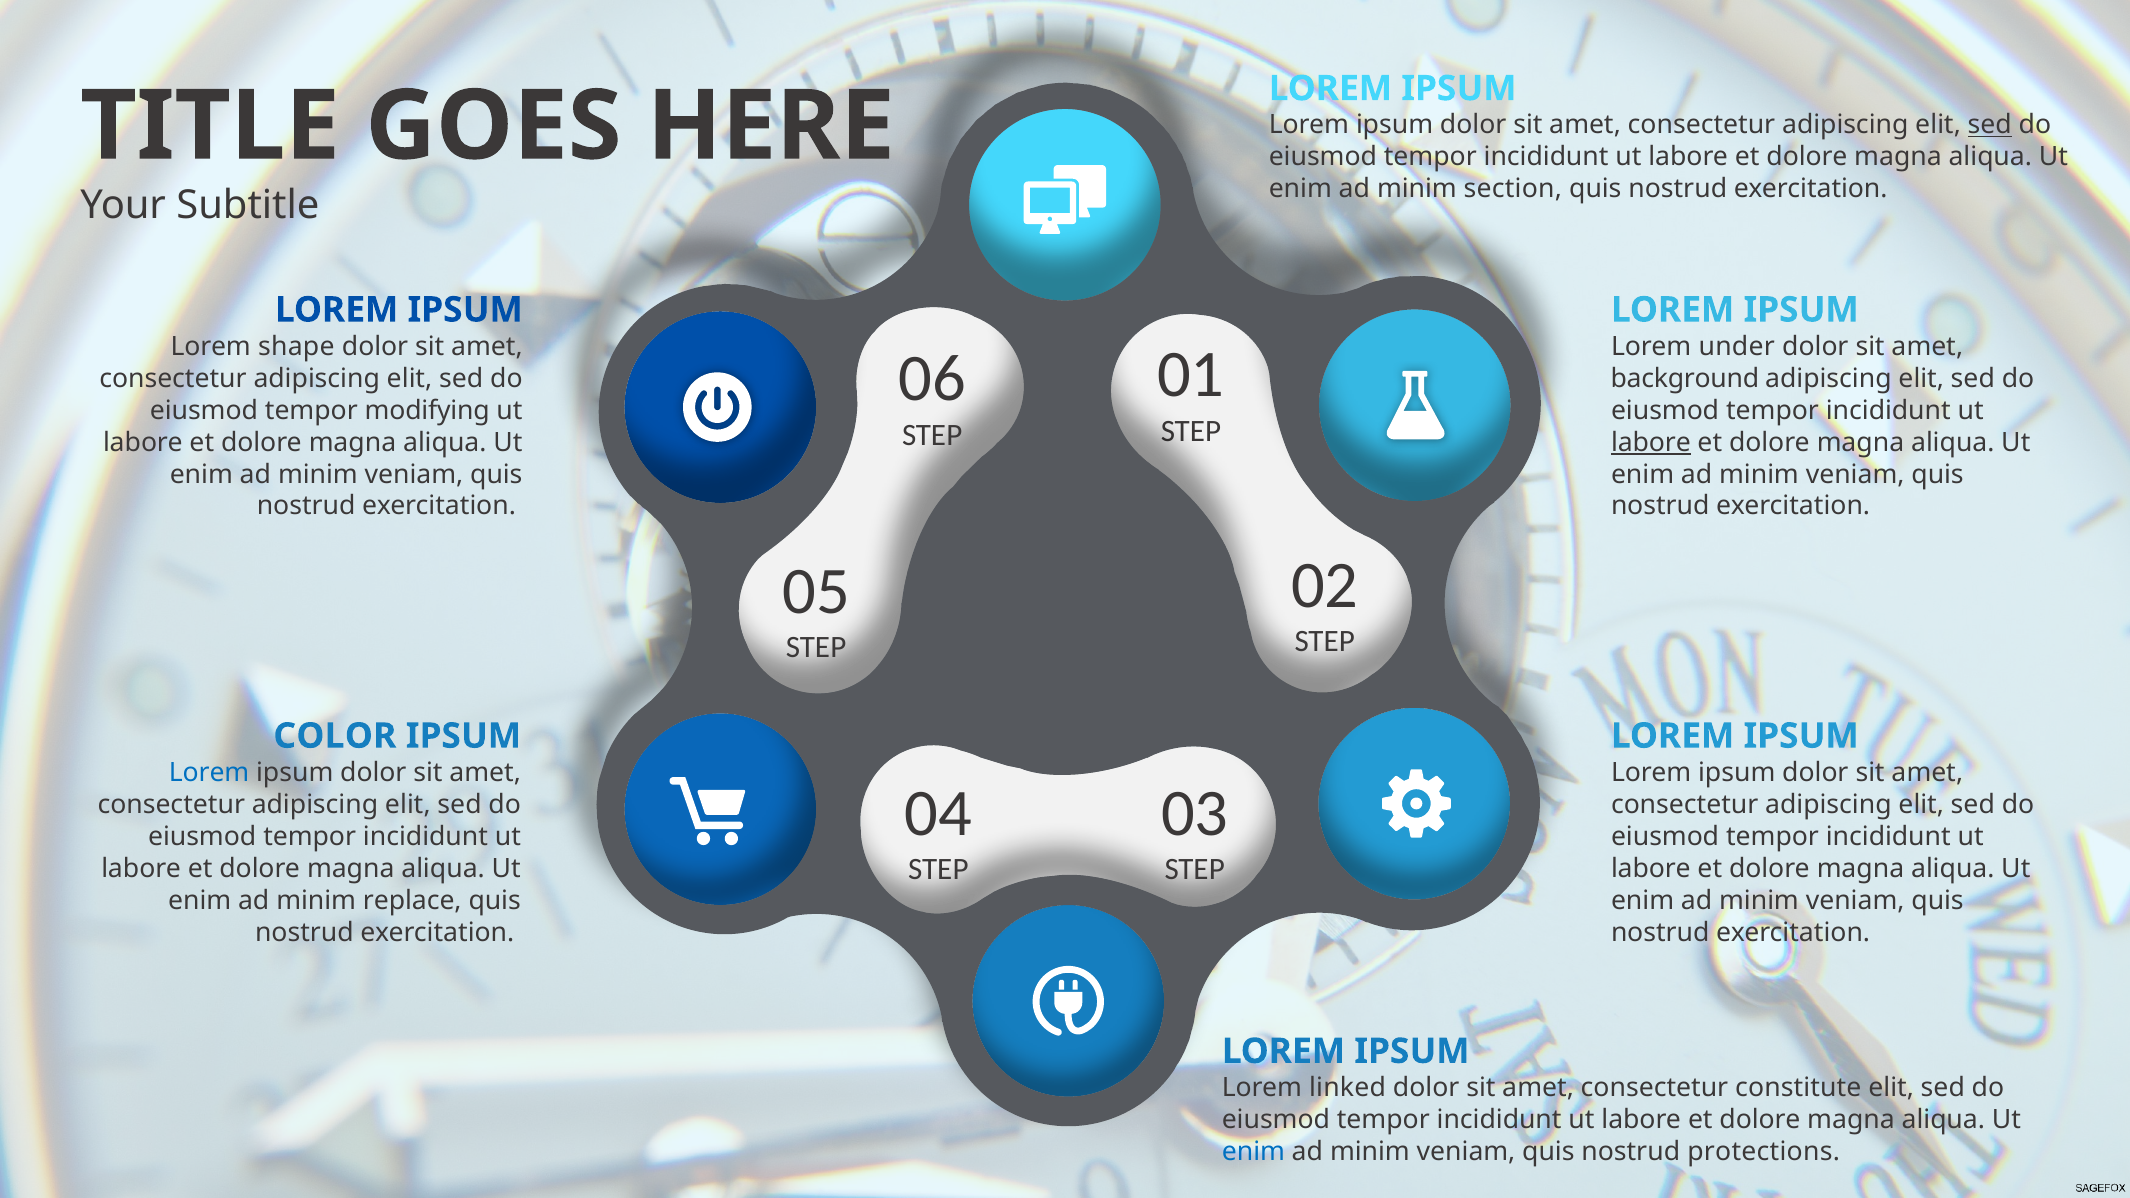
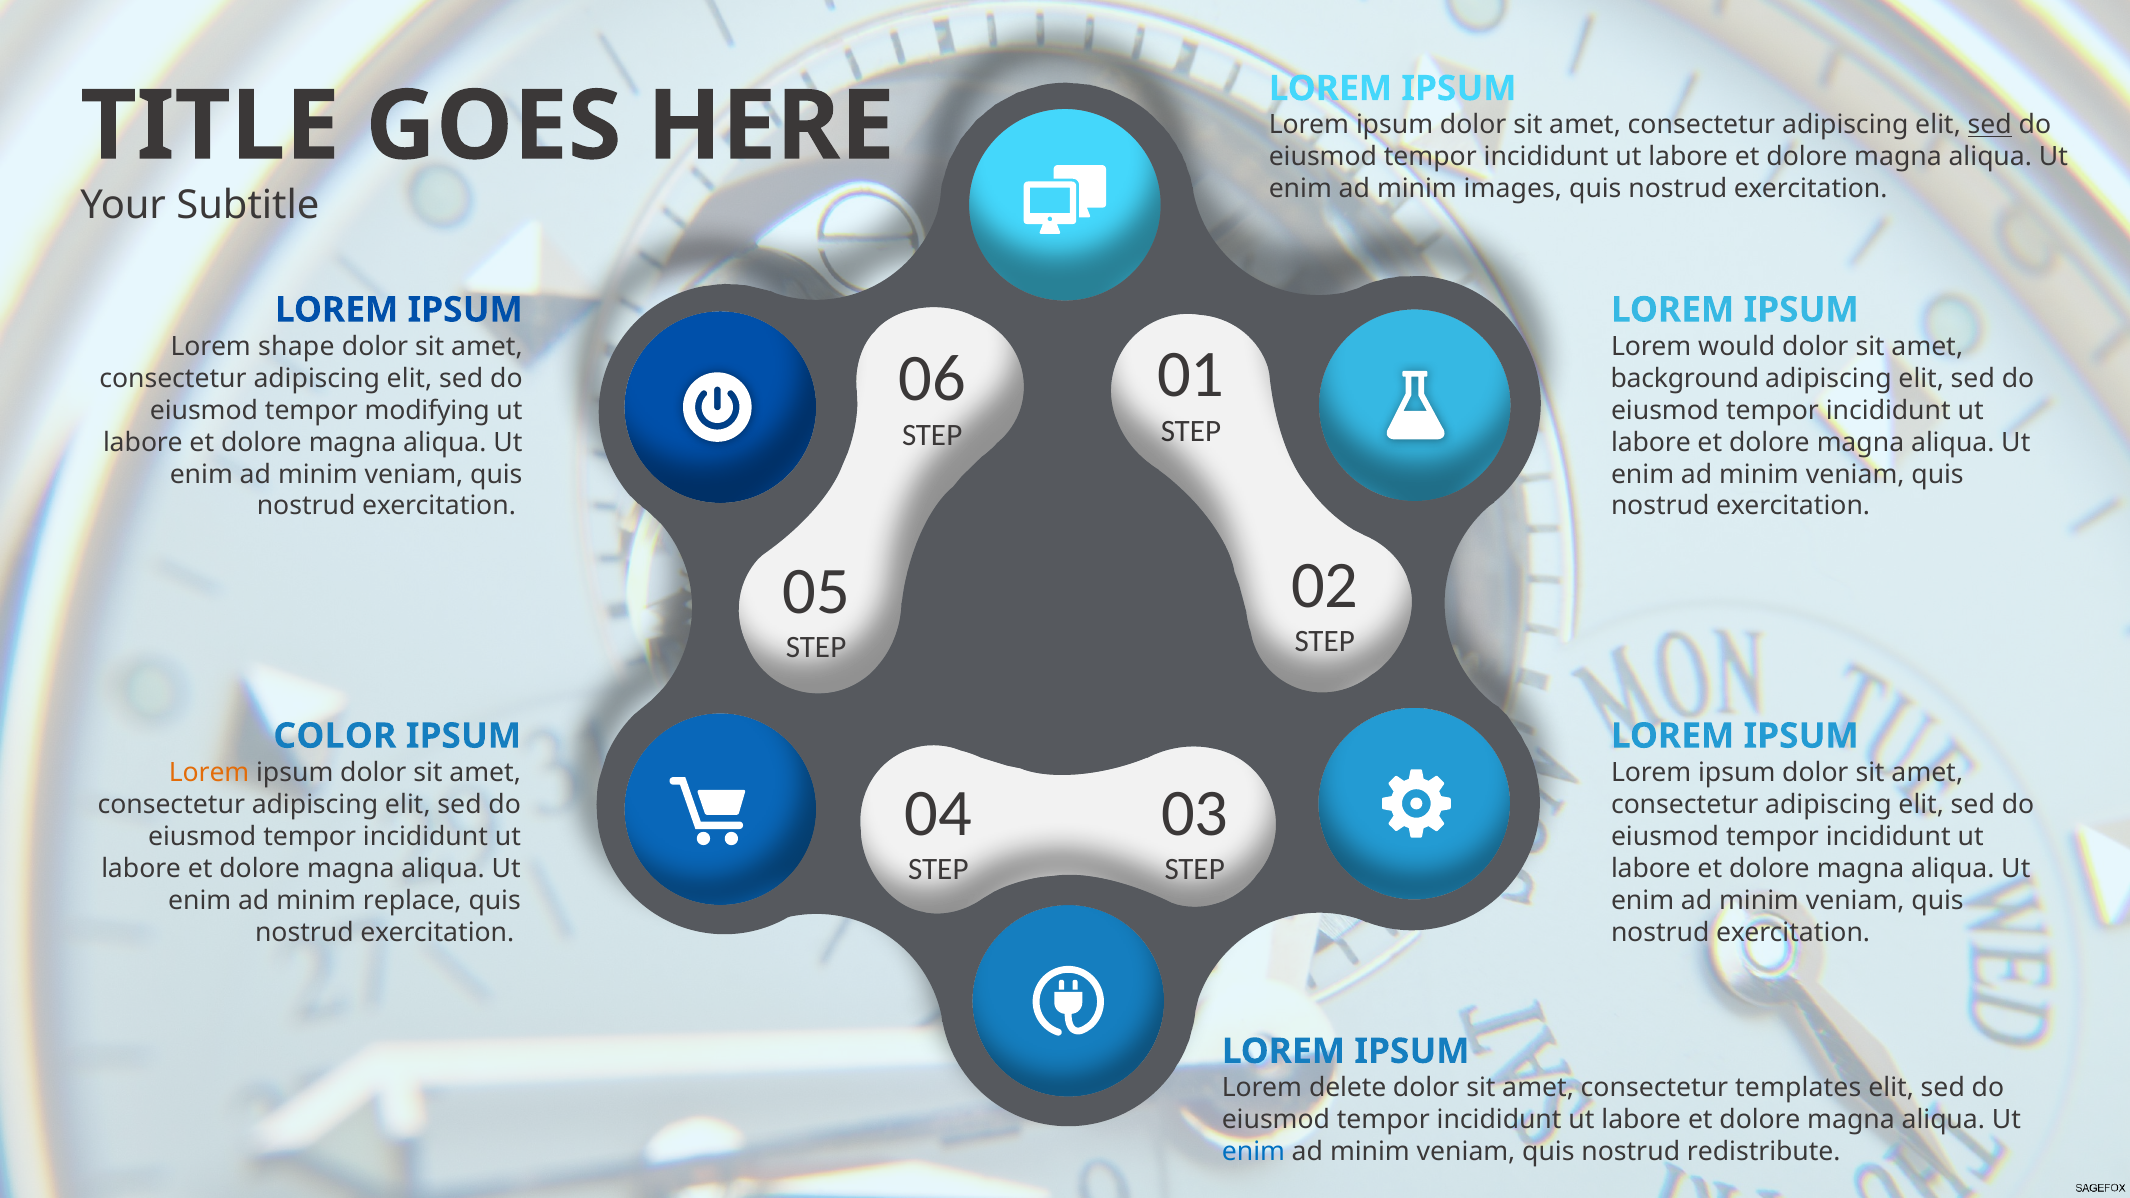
section: section -> images
under: under -> would
labore at (1651, 442) underline: present -> none
Lorem at (209, 773) colour: blue -> orange
linked: linked -> delete
constitute: constitute -> templates
protections: protections -> redistribute
